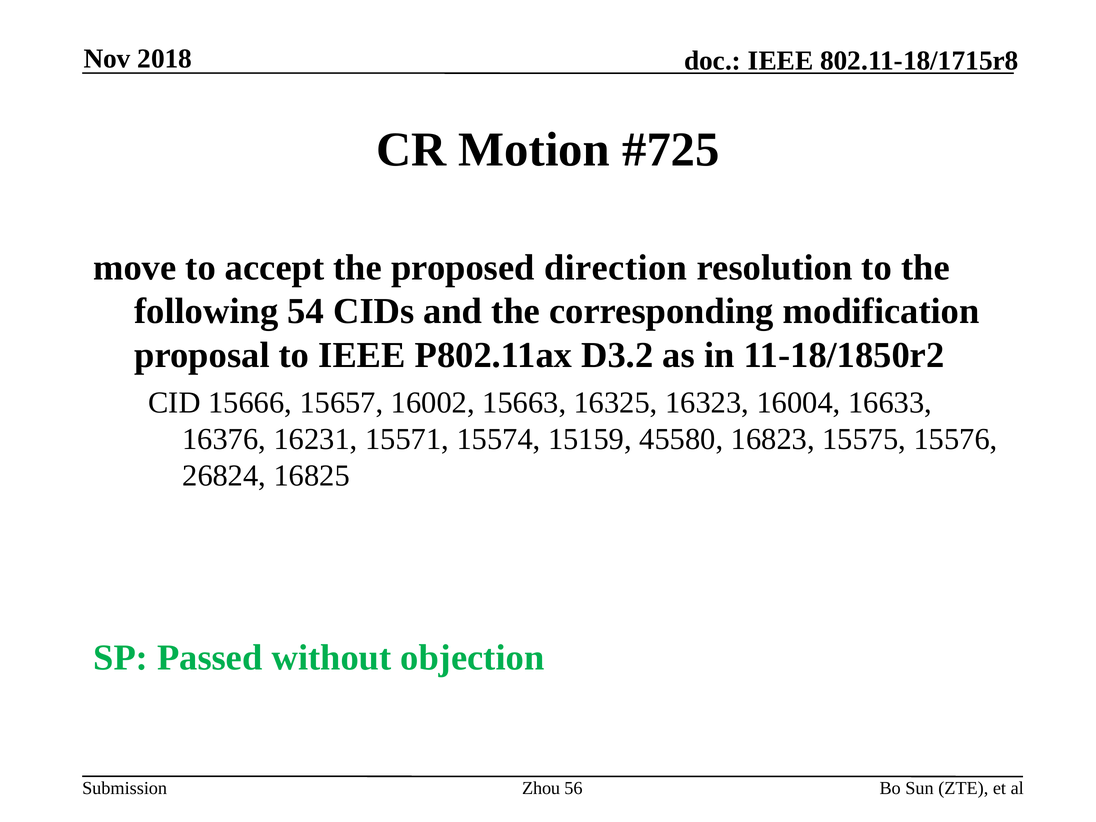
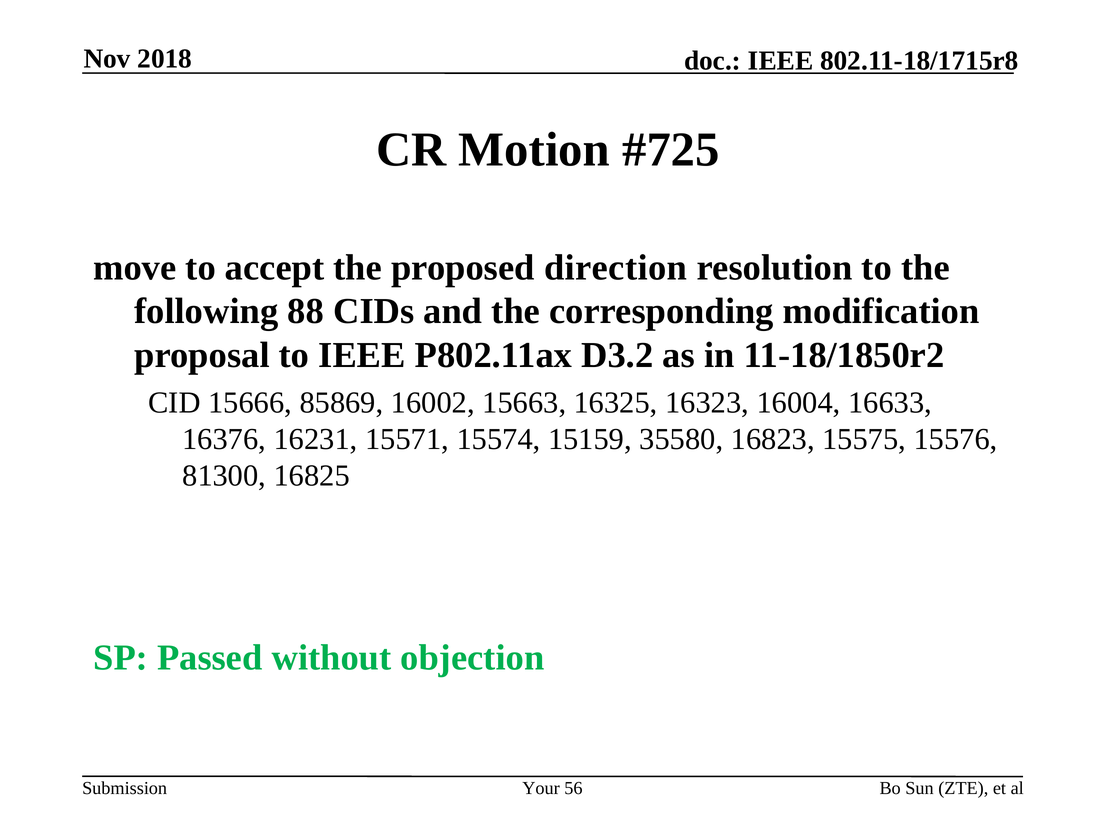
54: 54 -> 88
15657: 15657 -> 85869
45580: 45580 -> 35580
26824: 26824 -> 81300
Zhou: Zhou -> Your
